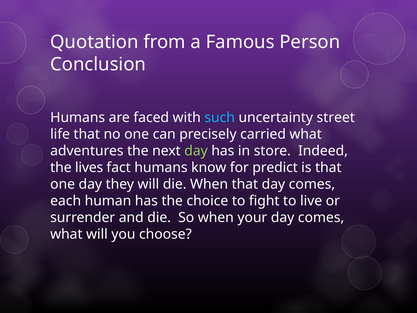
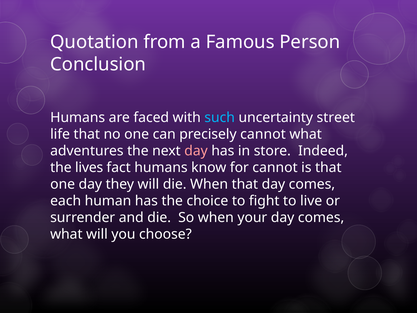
precisely carried: carried -> cannot
day at (196, 151) colour: light green -> pink
for predict: predict -> cannot
